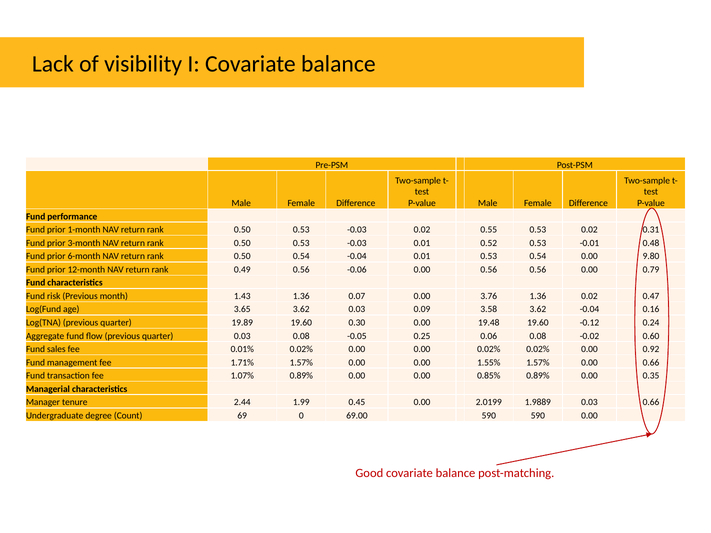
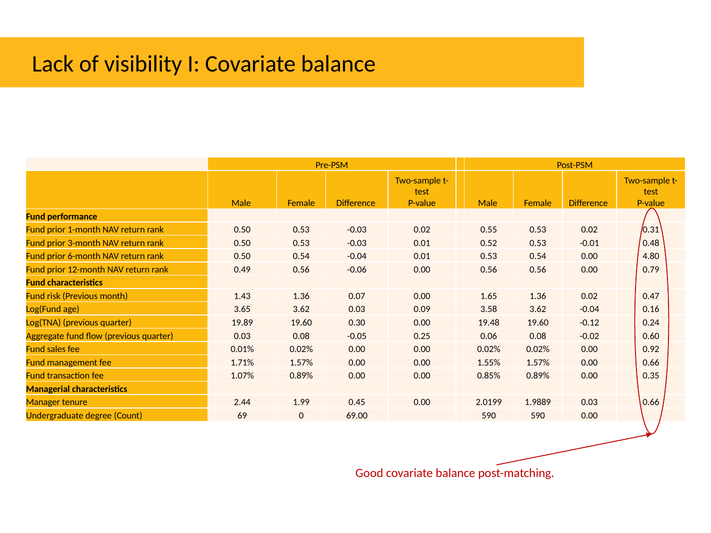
9.80: 9.80 -> 4.80
3.76: 3.76 -> 1.65
